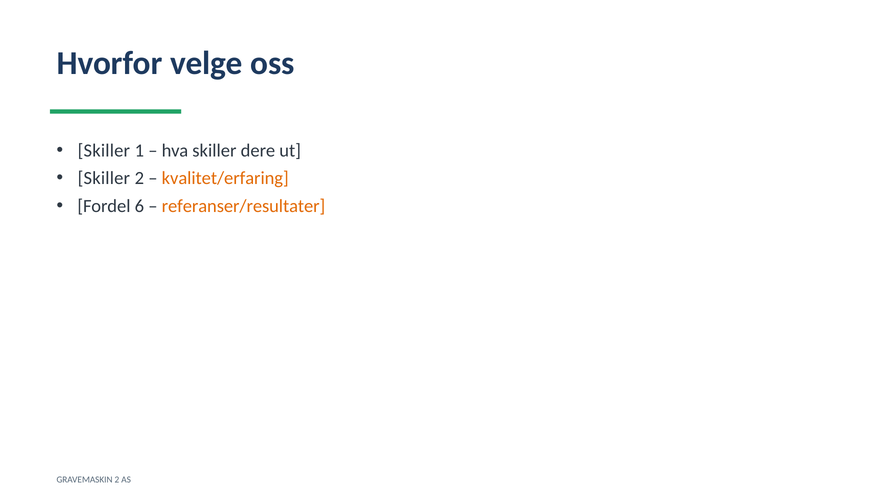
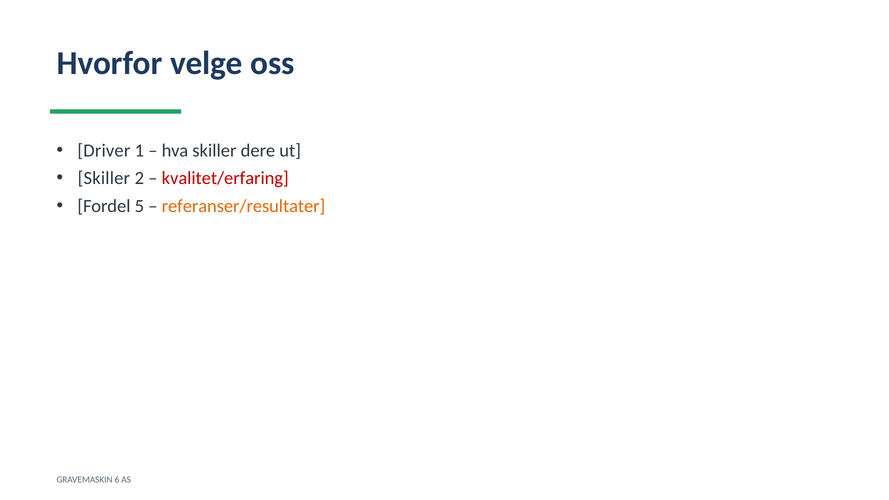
Skiller at (104, 151): Skiller -> Driver
kvalitet/erfaring colour: orange -> red
6: 6 -> 5
GRAVEMASKIN 2: 2 -> 6
